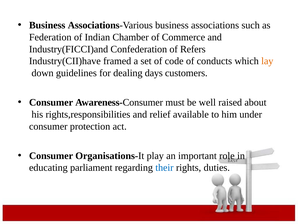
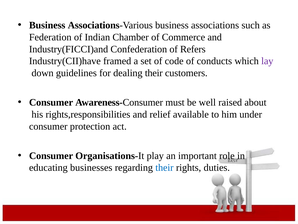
lay colour: orange -> purple
dealing days: days -> their
parliament: parliament -> businesses
